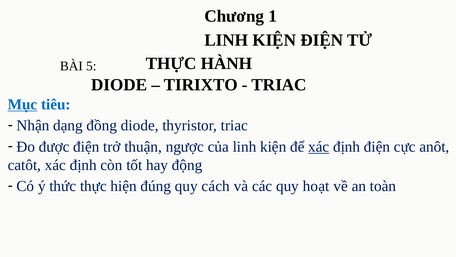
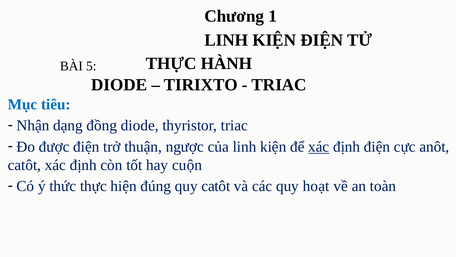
Mục underline: present -> none
động: động -> cuộn
quy cách: cách -> catôt
